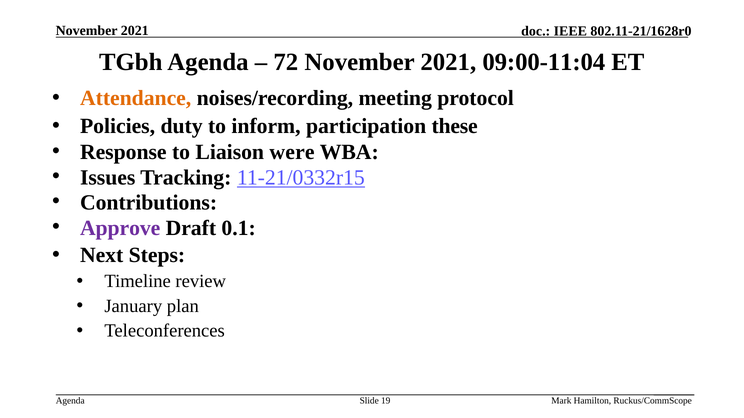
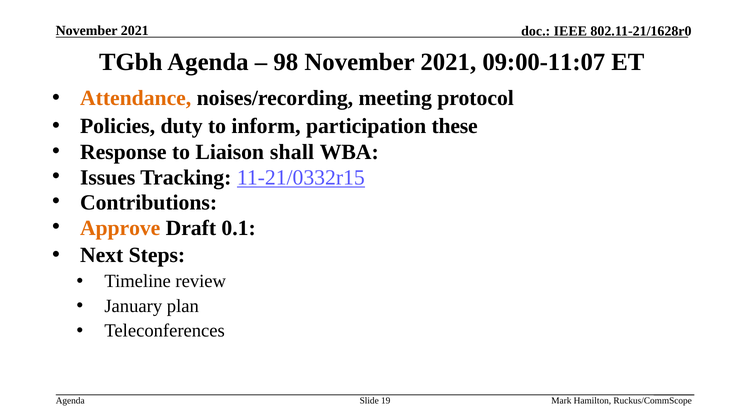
72: 72 -> 98
09:00-11:04: 09:00-11:04 -> 09:00-11:07
were: were -> shall
Approve colour: purple -> orange
